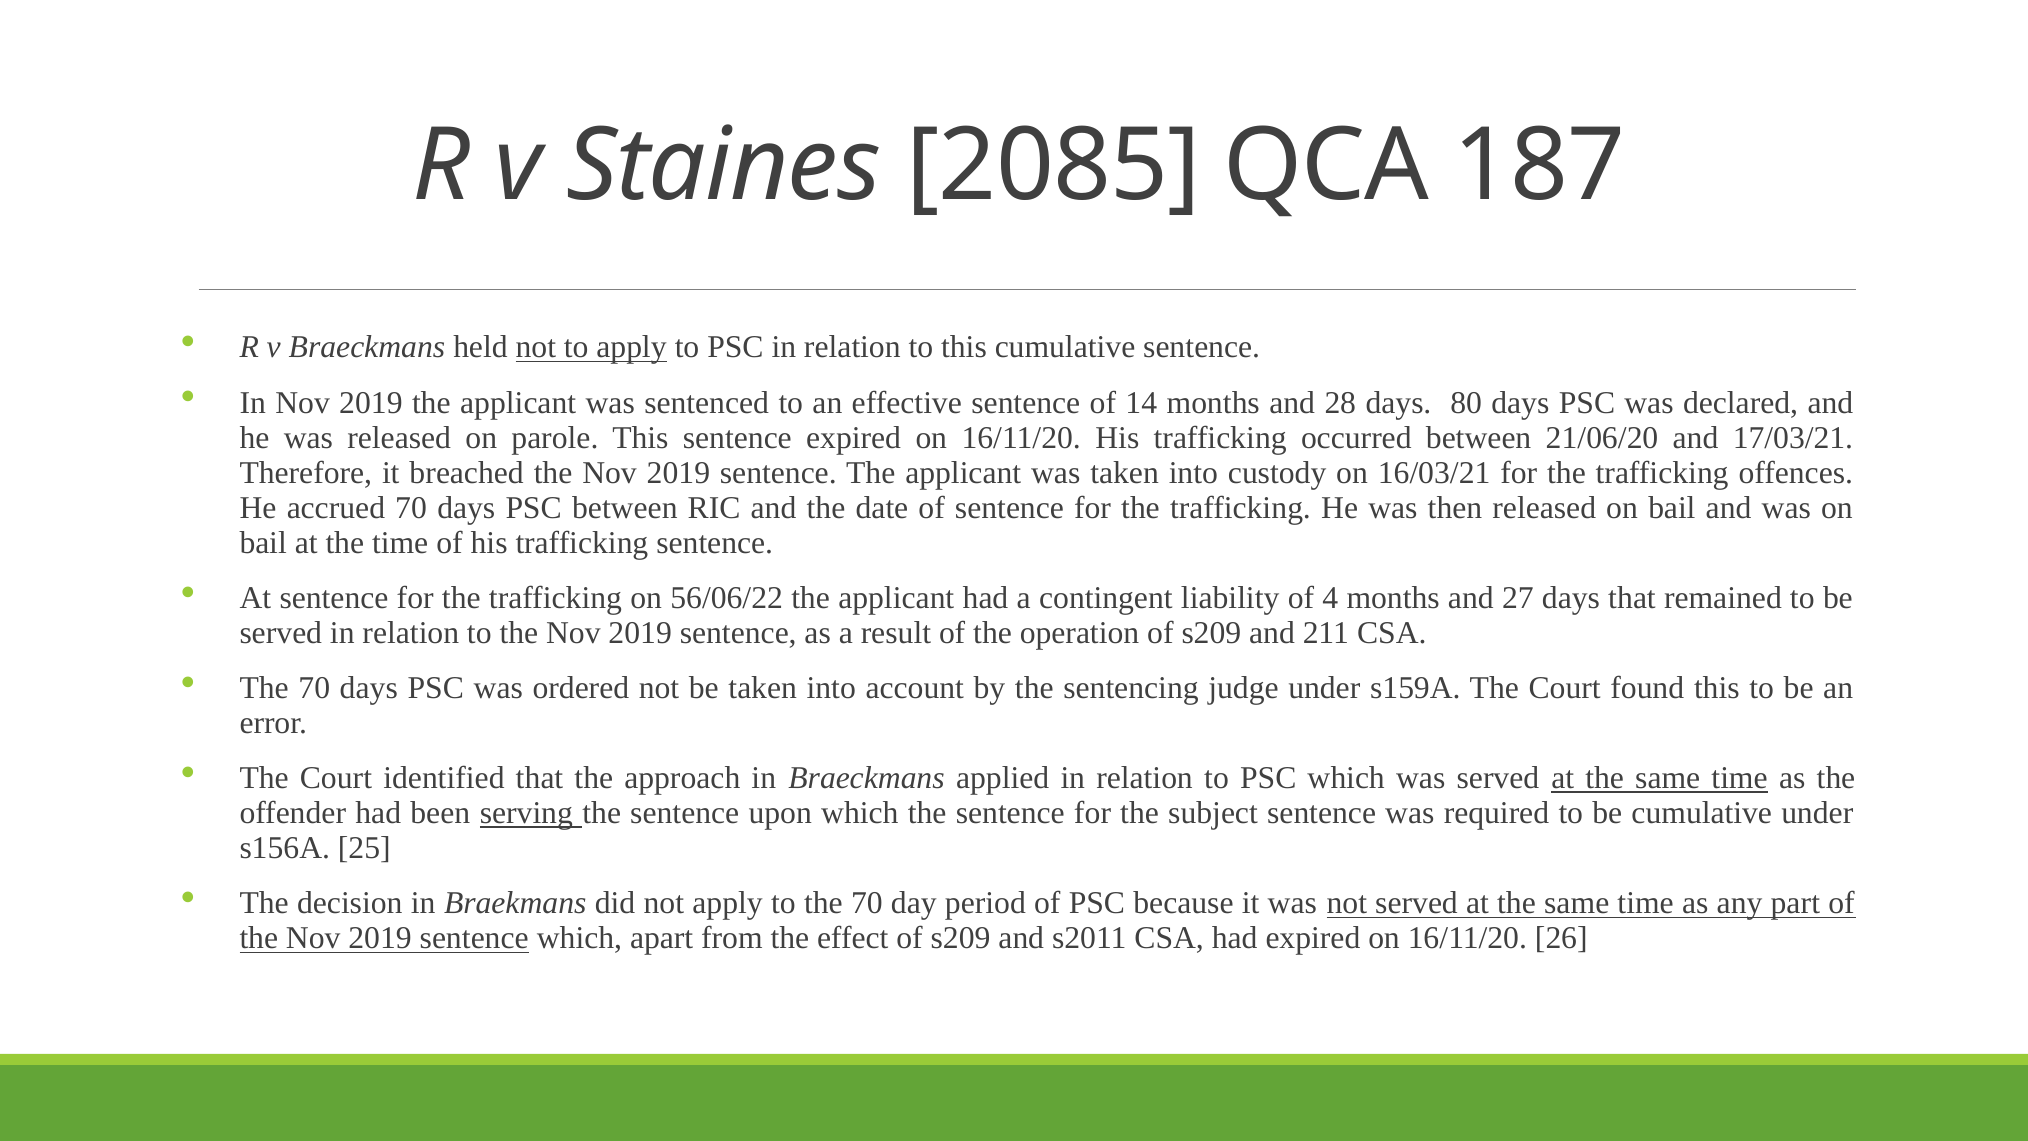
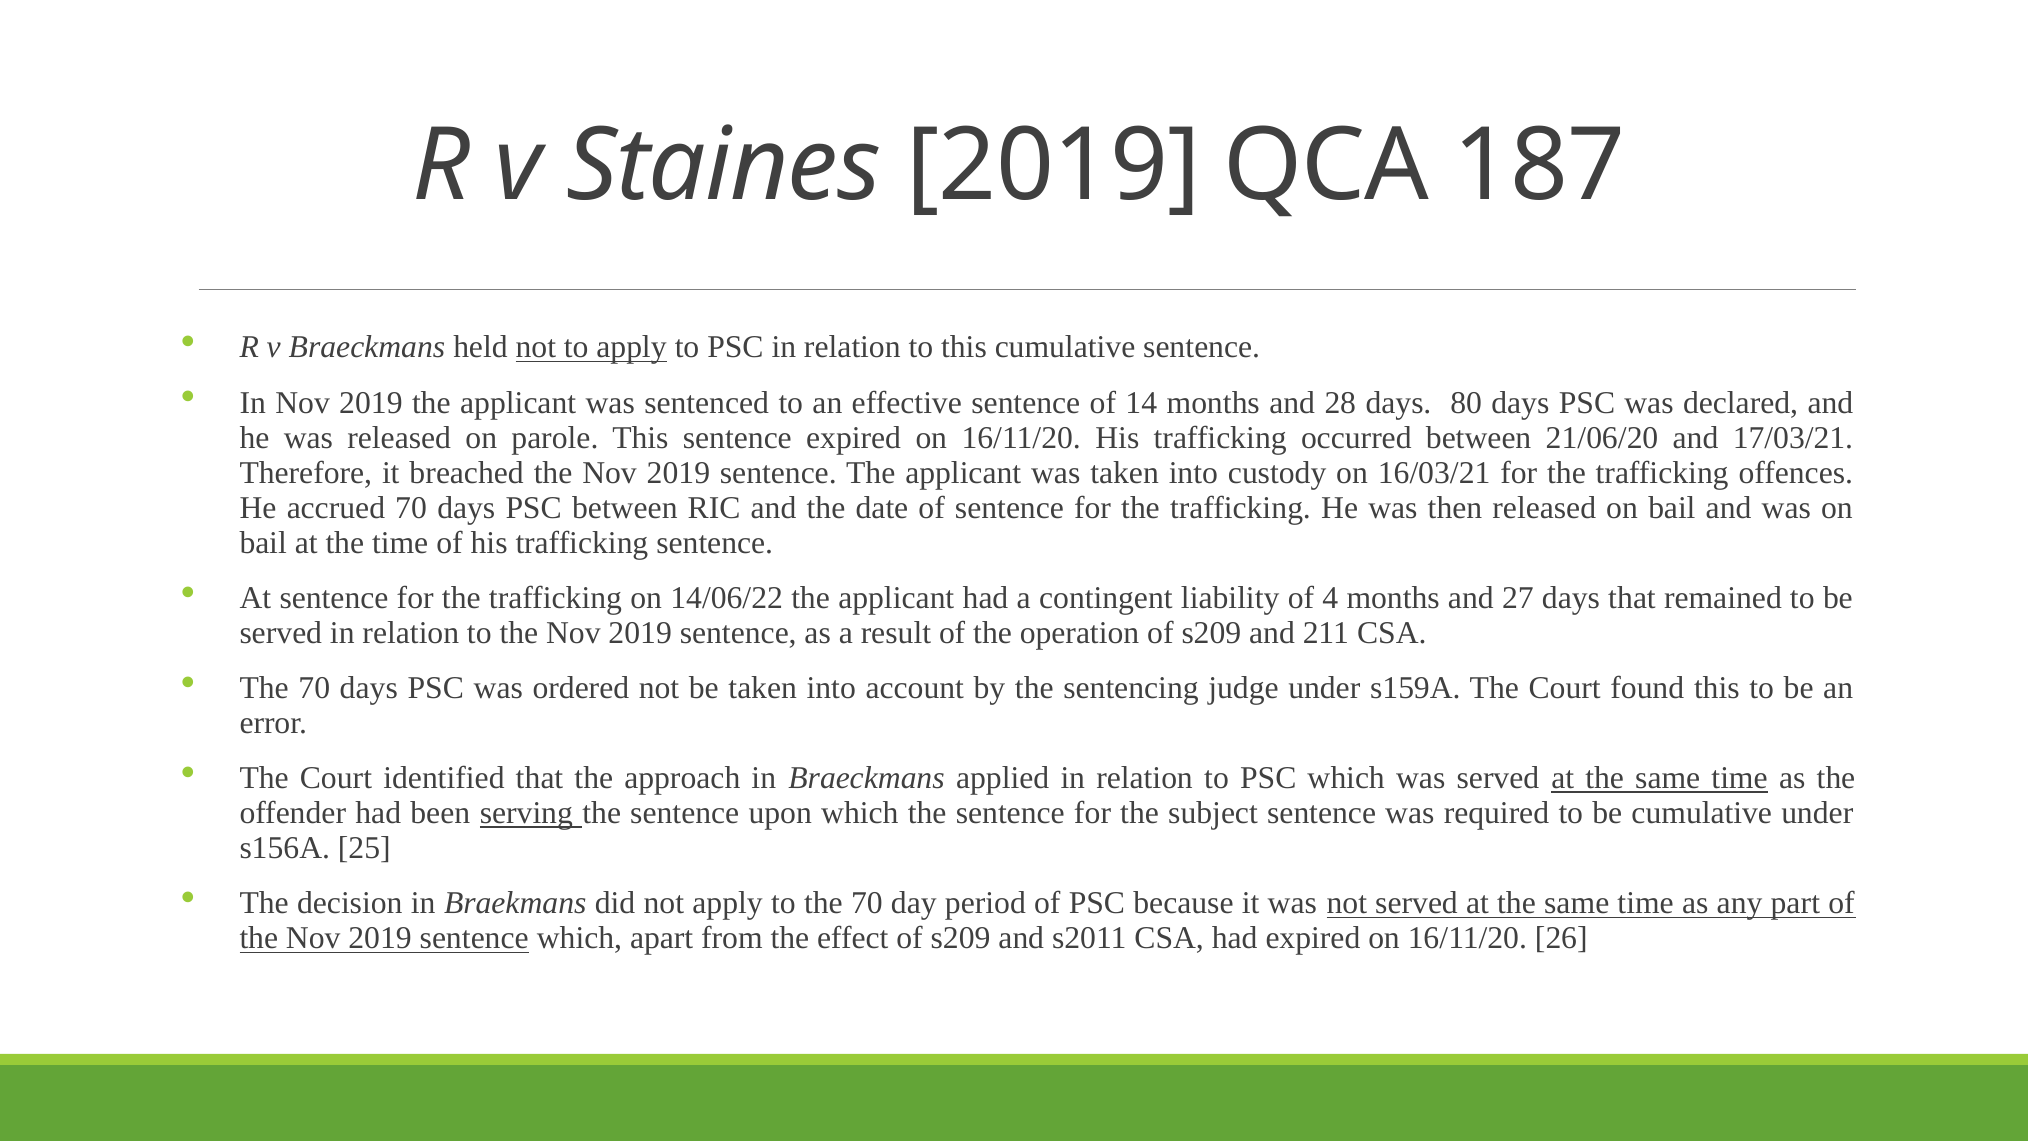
Staines 2085: 2085 -> 2019
56/06/22: 56/06/22 -> 14/06/22
